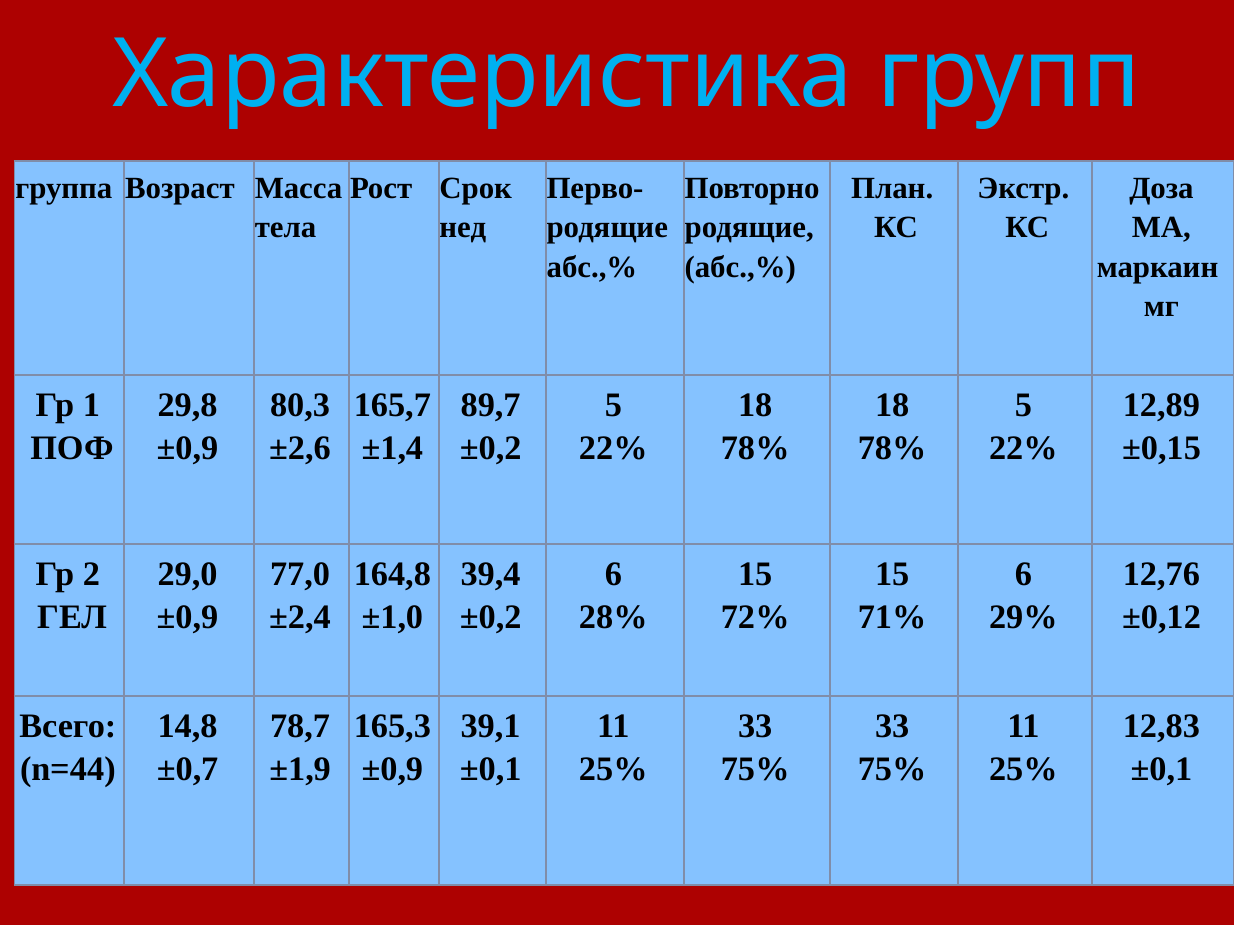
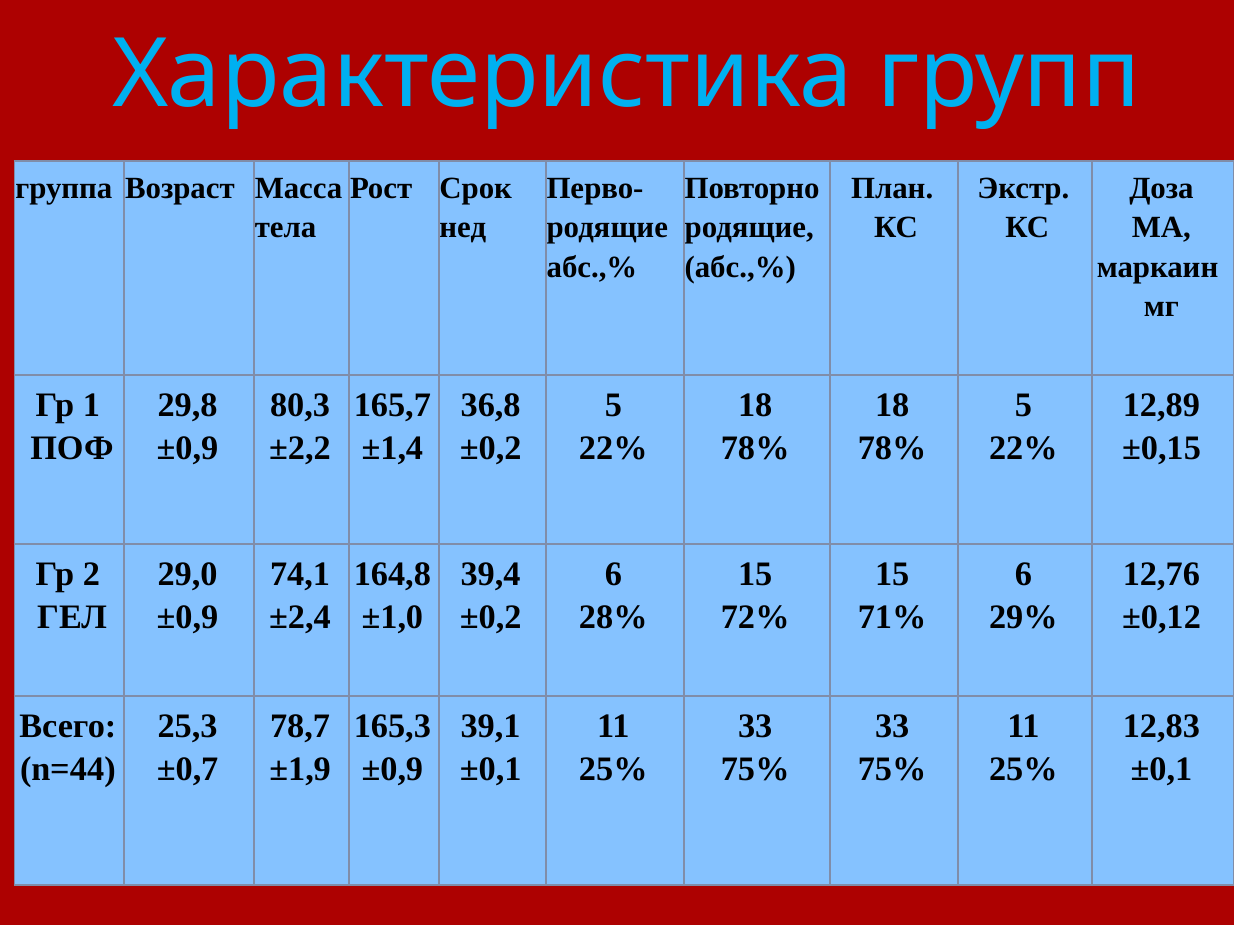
89,7: 89,7 -> 36,8
±2,6: ±2,6 -> ±2,2
77,0: 77,0 -> 74,1
14,8: 14,8 -> 25,3
